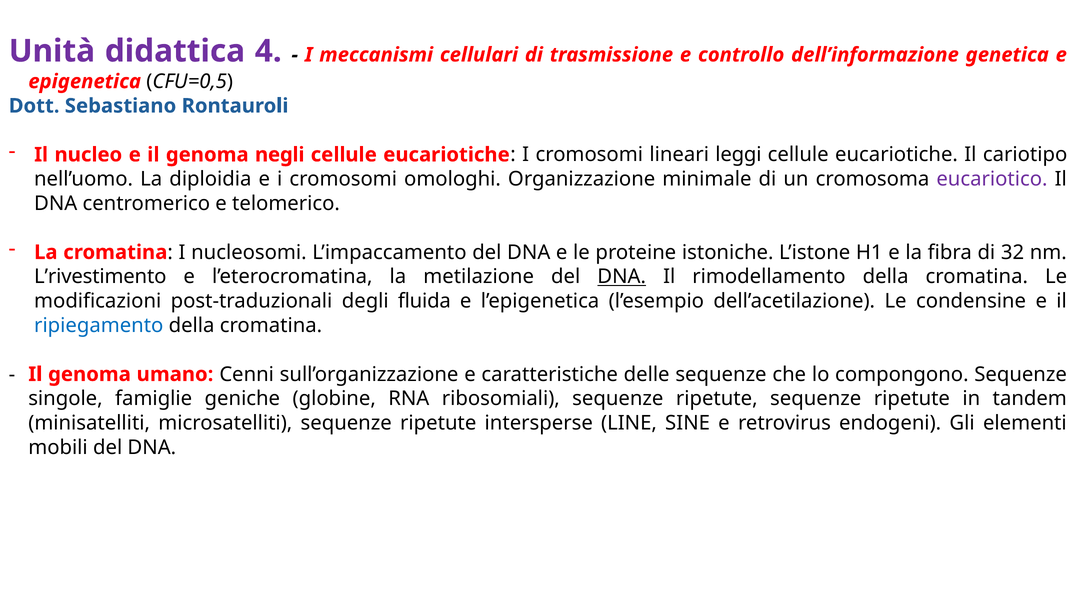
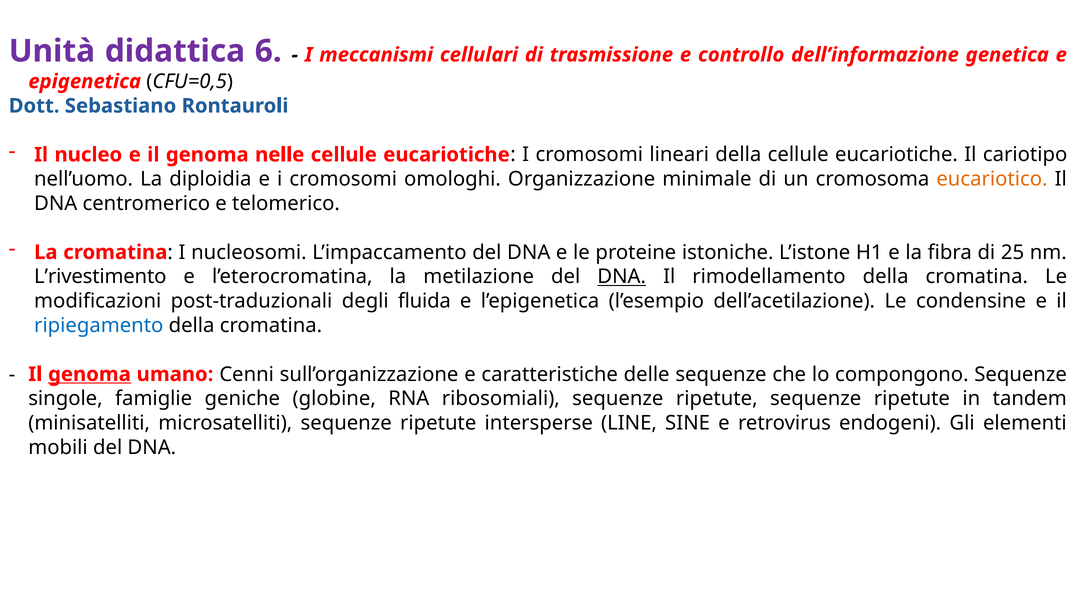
4: 4 -> 6
negli: negli -> nelle
lineari leggi: leggi -> della
eucariotico colour: purple -> orange
32: 32 -> 25
genoma at (89, 374) underline: none -> present
